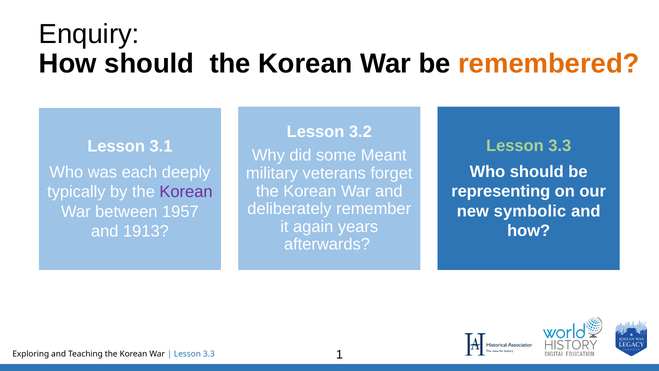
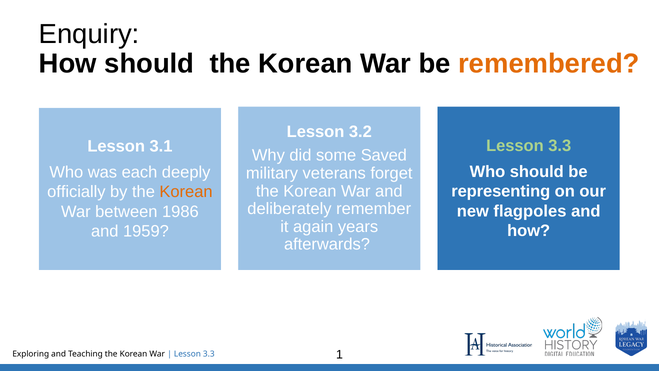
Meant: Meant -> Saved
typically: typically -> officially
Korean at (186, 192) colour: purple -> orange
symbolic: symbolic -> flagpoles
1957: 1957 -> 1986
1913: 1913 -> 1959
